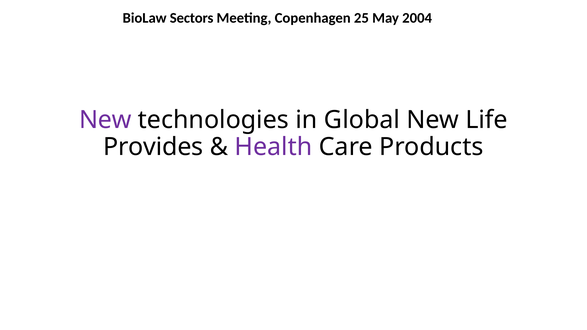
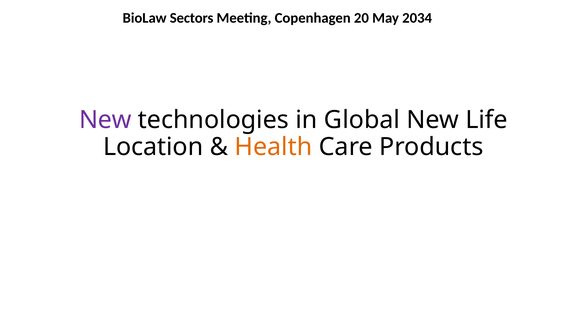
25: 25 -> 20
2004: 2004 -> 2034
Provides: Provides -> Location
Health colour: purple -> orange
